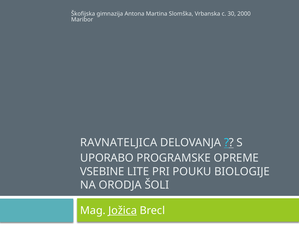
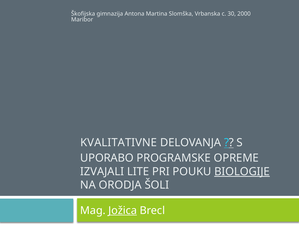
RAVNATELJICA: RAVNATELJICA -> KVALITATIVNE
VSEBINE: VSEBINE -> IZVAJALI
BIOLOGIJE underline: none -> present
